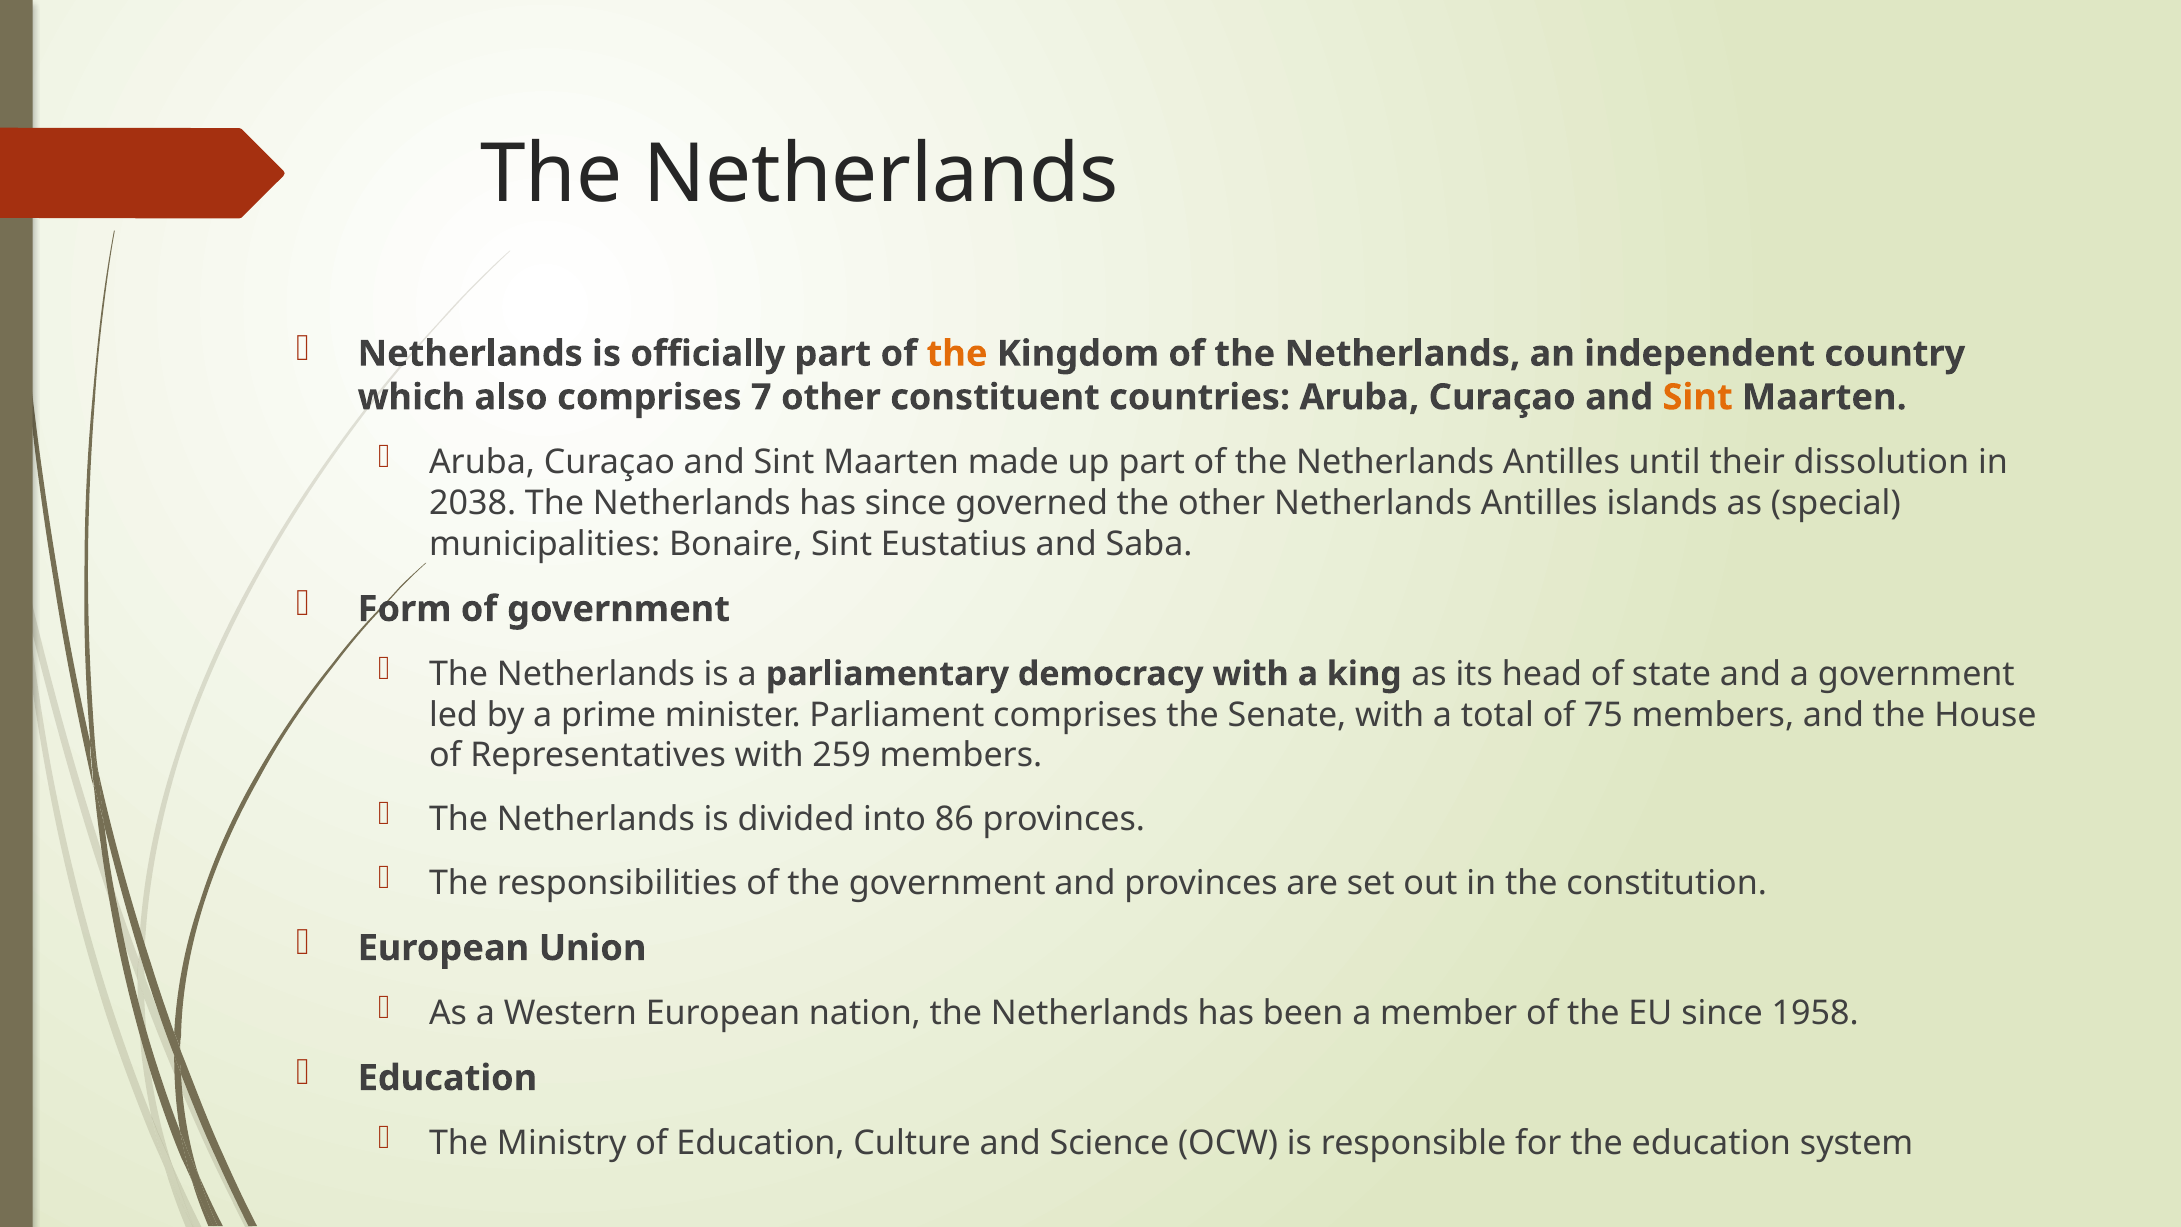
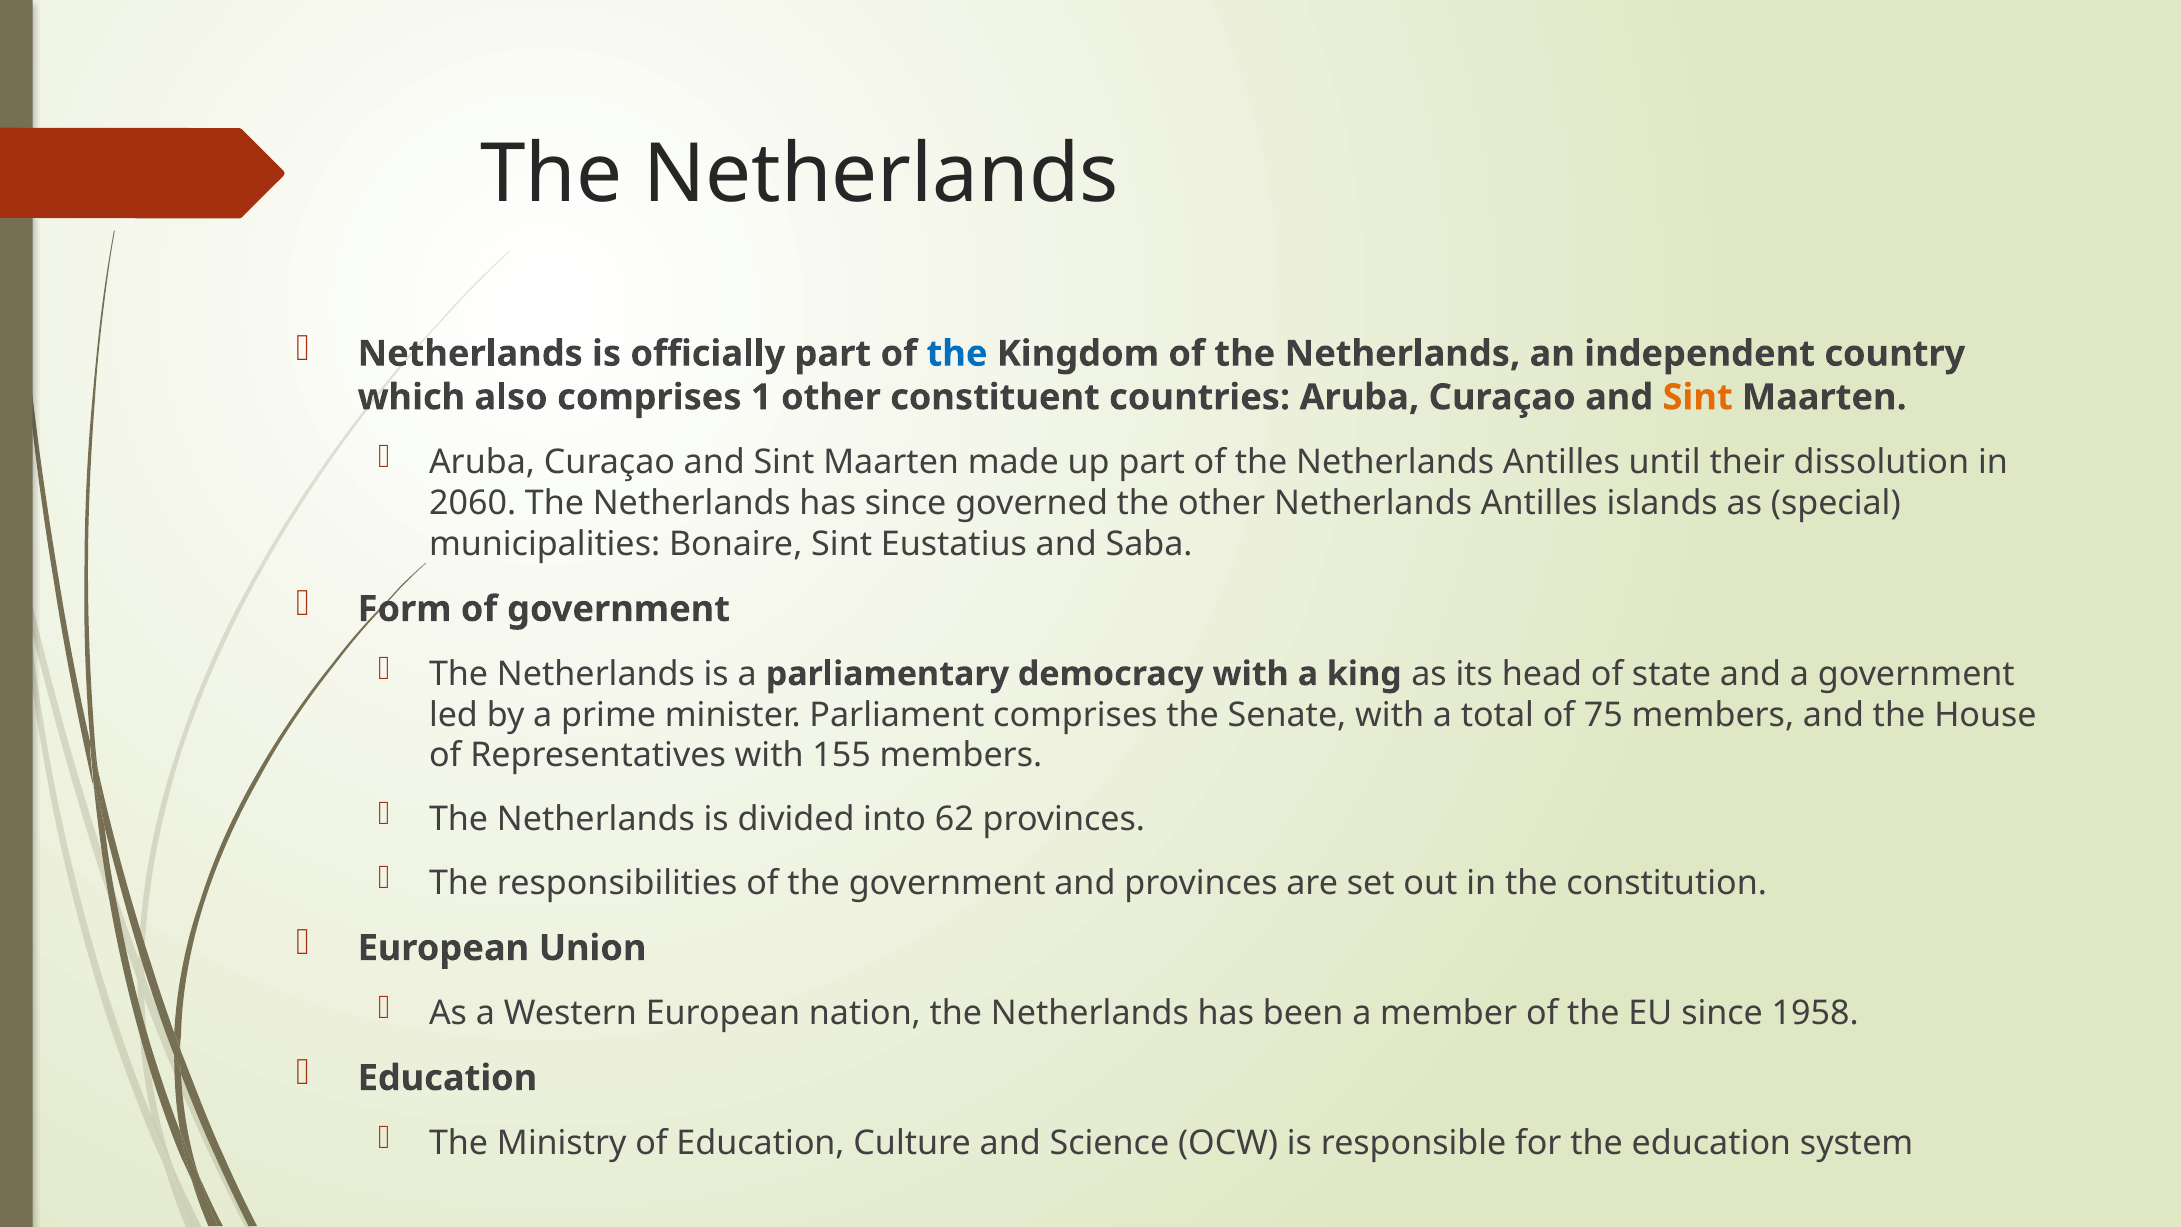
the at (957, 354) colour: orange -> blue
7: 7 -> 1
2038: 2038 -> 2060
259: 259 -> 155
86: 86 -> 62
